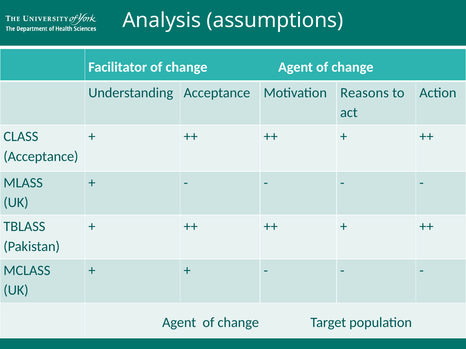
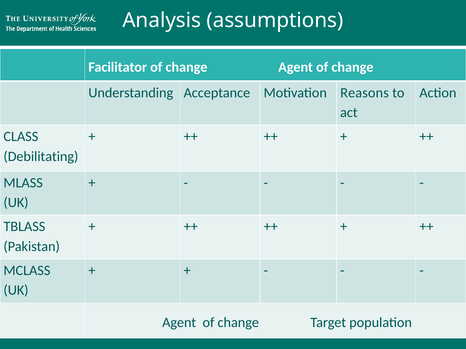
Acceptance at (41, 157): Acceptance -> Debilitating
